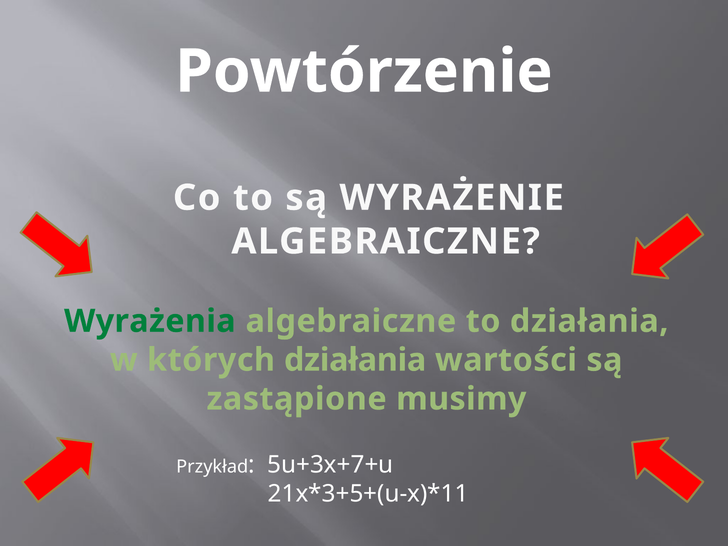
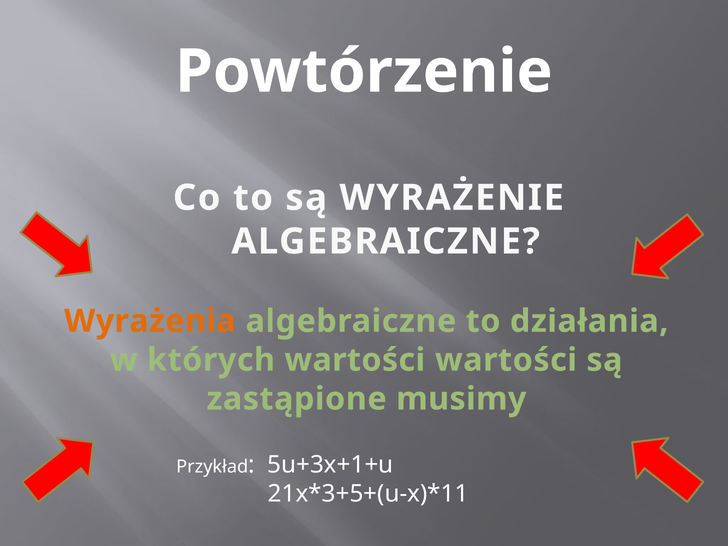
Wyrażenia colour: green -> orange
których działania: działania -> wartości
5u+3x+7+u: 5u+3x+7+u -> 5u+3x+1+u
